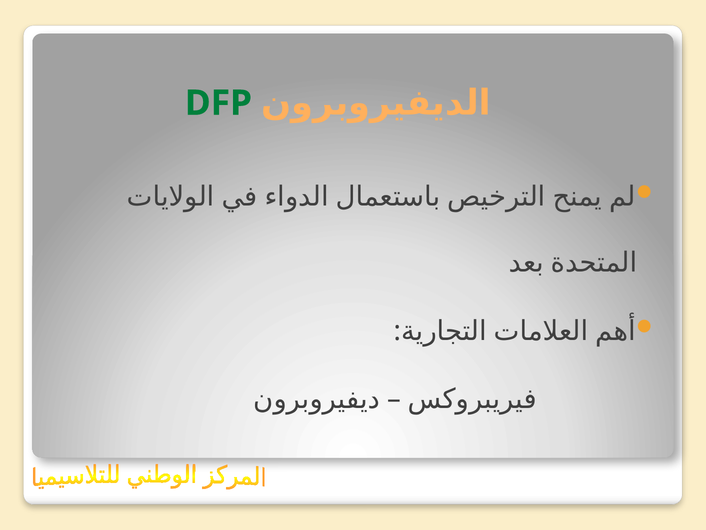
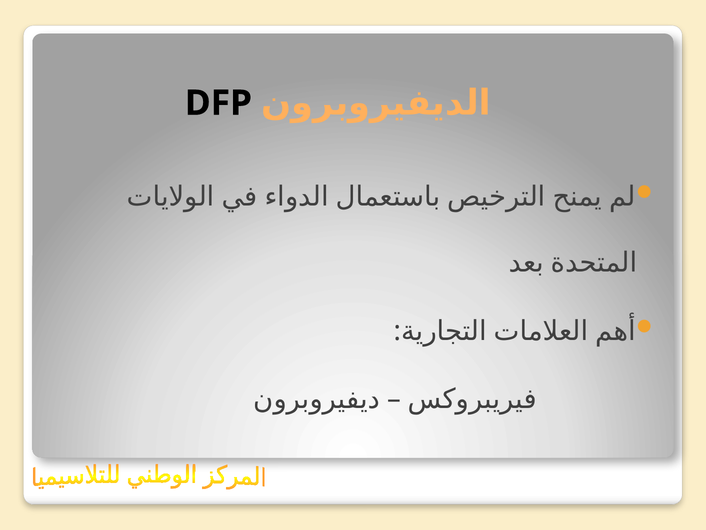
DFP colour: green -> black
